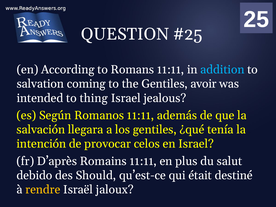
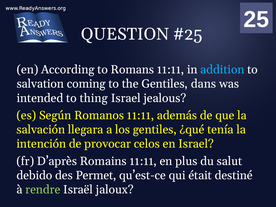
avoir: avoir -> dans
Should: Should -> Permet
rendre colour: yellow -> light green
